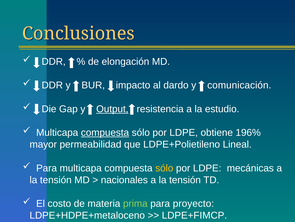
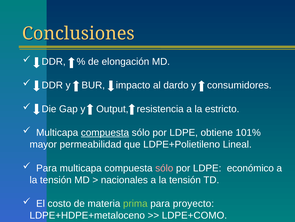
comunicación: comunicación -> consumidores
Output underline: present -> none
estudio: estudio -> estricto
196%: 196% -> 101%
sólo at (164, 168) colour: yellow -> pink
mecánicas: mecánicas -> económico
LDPE+FIMCP: LDPE+FIMCP -> LDPE+COMO
